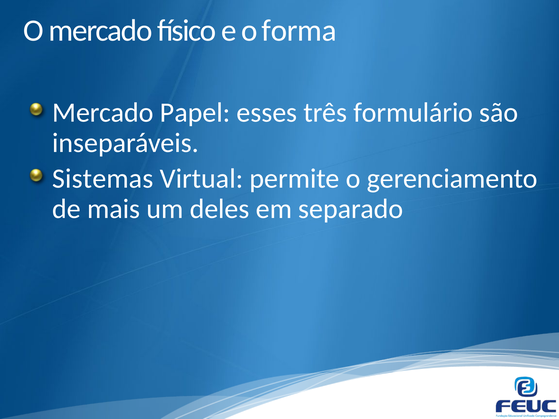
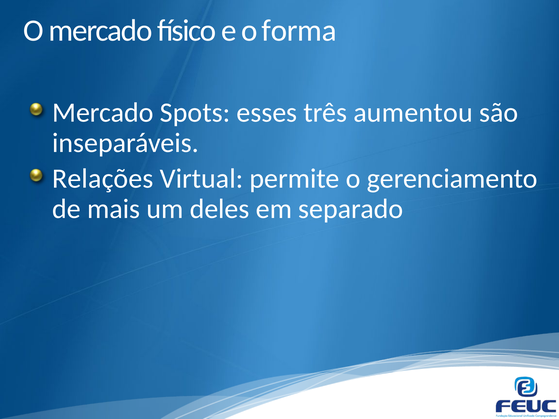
Papel: Papel -> Spots
formulário: formulário -> aumentou
Sistemas: Sistemas -> Relações
